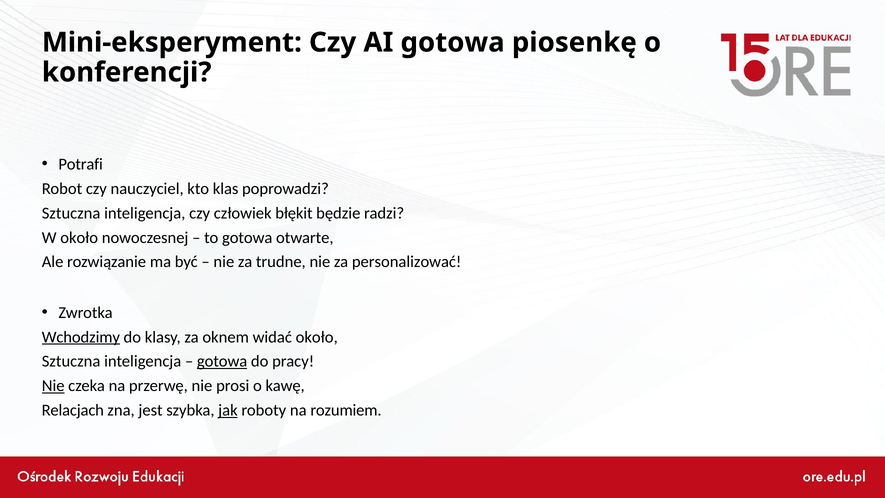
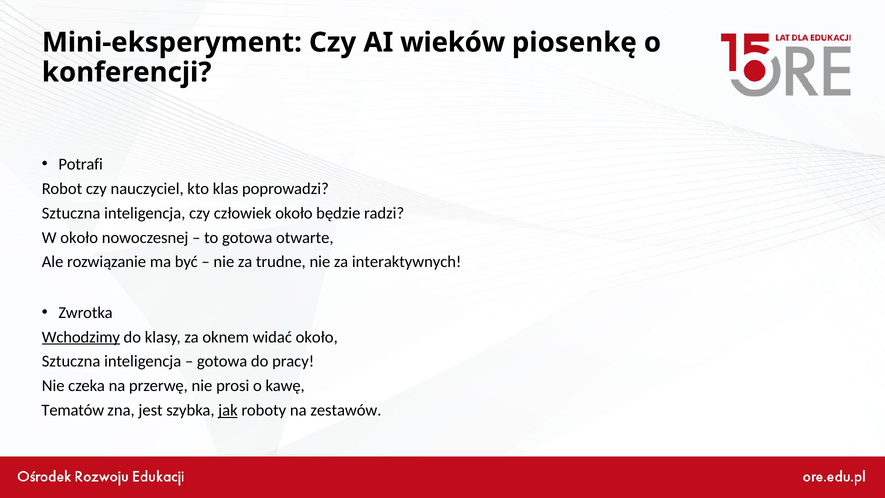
AI gotowa: gotowa -> wieków
człowiek błękit: błękit -> około
personalizować: personalizować -> interaktywnych
gotowa at (222, 361) underline: present -> none
Nie at (53, 386) underline: present -> none
Relacjach: Relacjach -> Tematów
rozumiem: rozumiem -> zestawów
